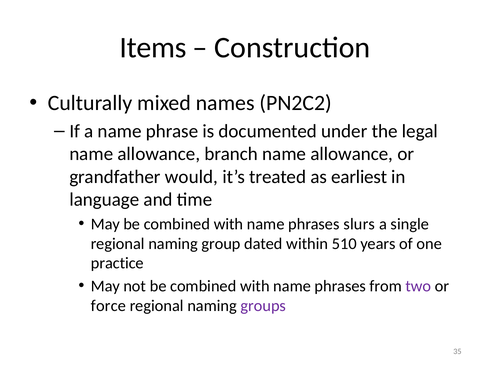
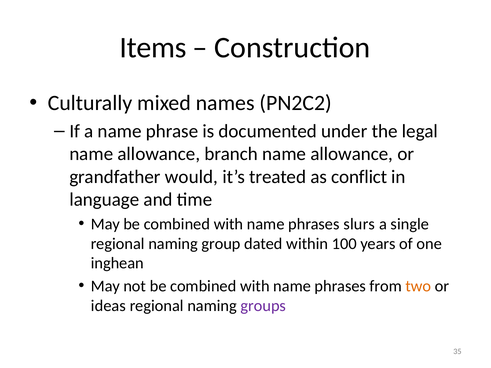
earliest: earliest -> conflict
510: 510 -> 100
practice: practice -> inghean
two colour: purple -> orange
force: force -> ideas
